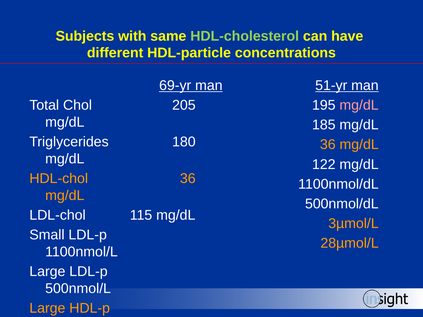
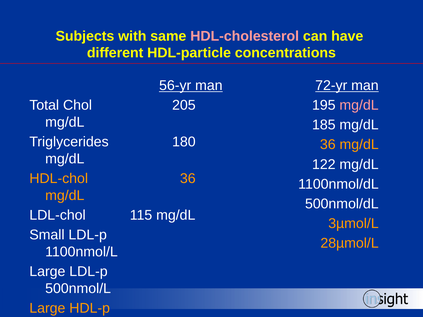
HDL-cholesterol colour: light green -> pink
69-yr: 69-yr -> 56-yr
51-yr: 51-yr -> 72-yr
